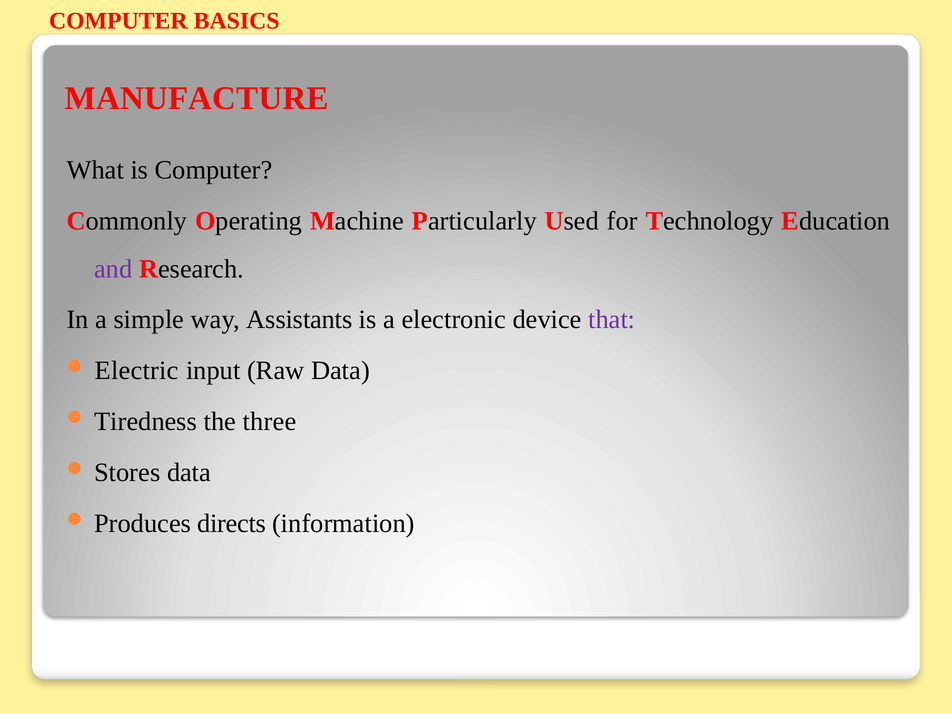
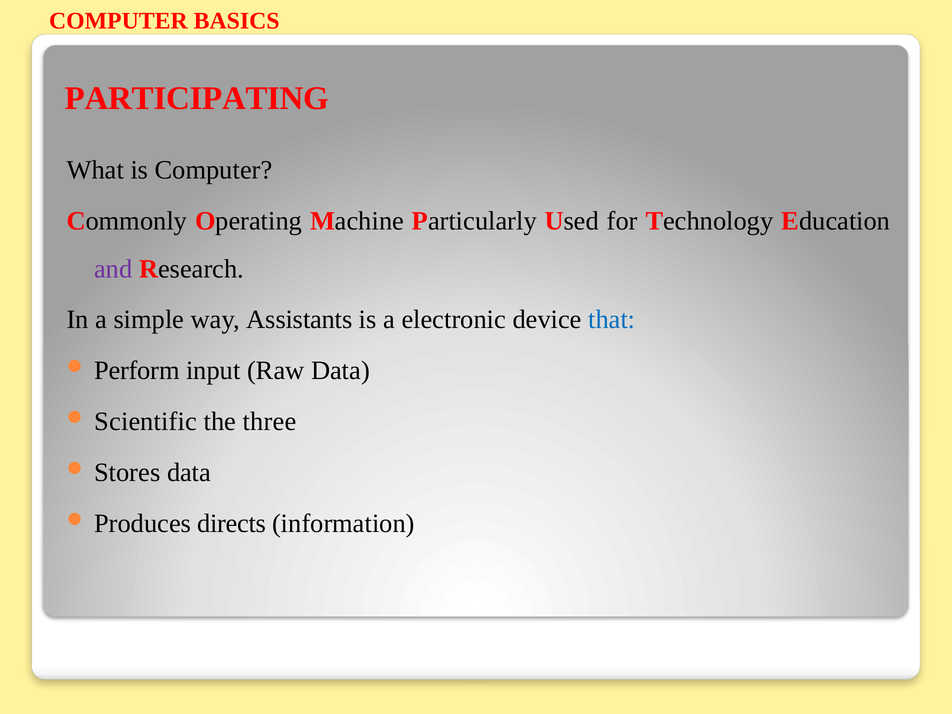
MANUFACTURE: MANUFACTURE -> PARTICIPATING
that colour: purple -> blue
Electric: Electric -> Perform
Tiredness: Tiredness -> Scientific
